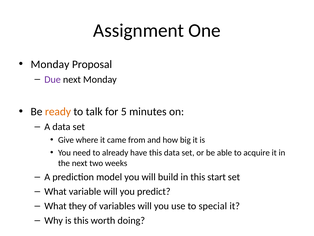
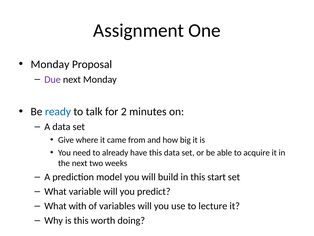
ready colour: orange -> blue
5: 5 -> 2
they: they -> with
special: special -> lecture
